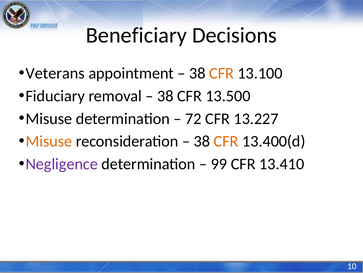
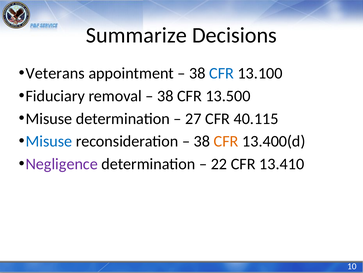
Beneficiary: Beneficiary -> Summarize
CFR at (222, 73) colour: orange -> blue
72: 72 -> 27
13.227: 13.227 -> 40.115
Misuse at (49, 141) colour: orange -> blue
99: 99 -> 22
